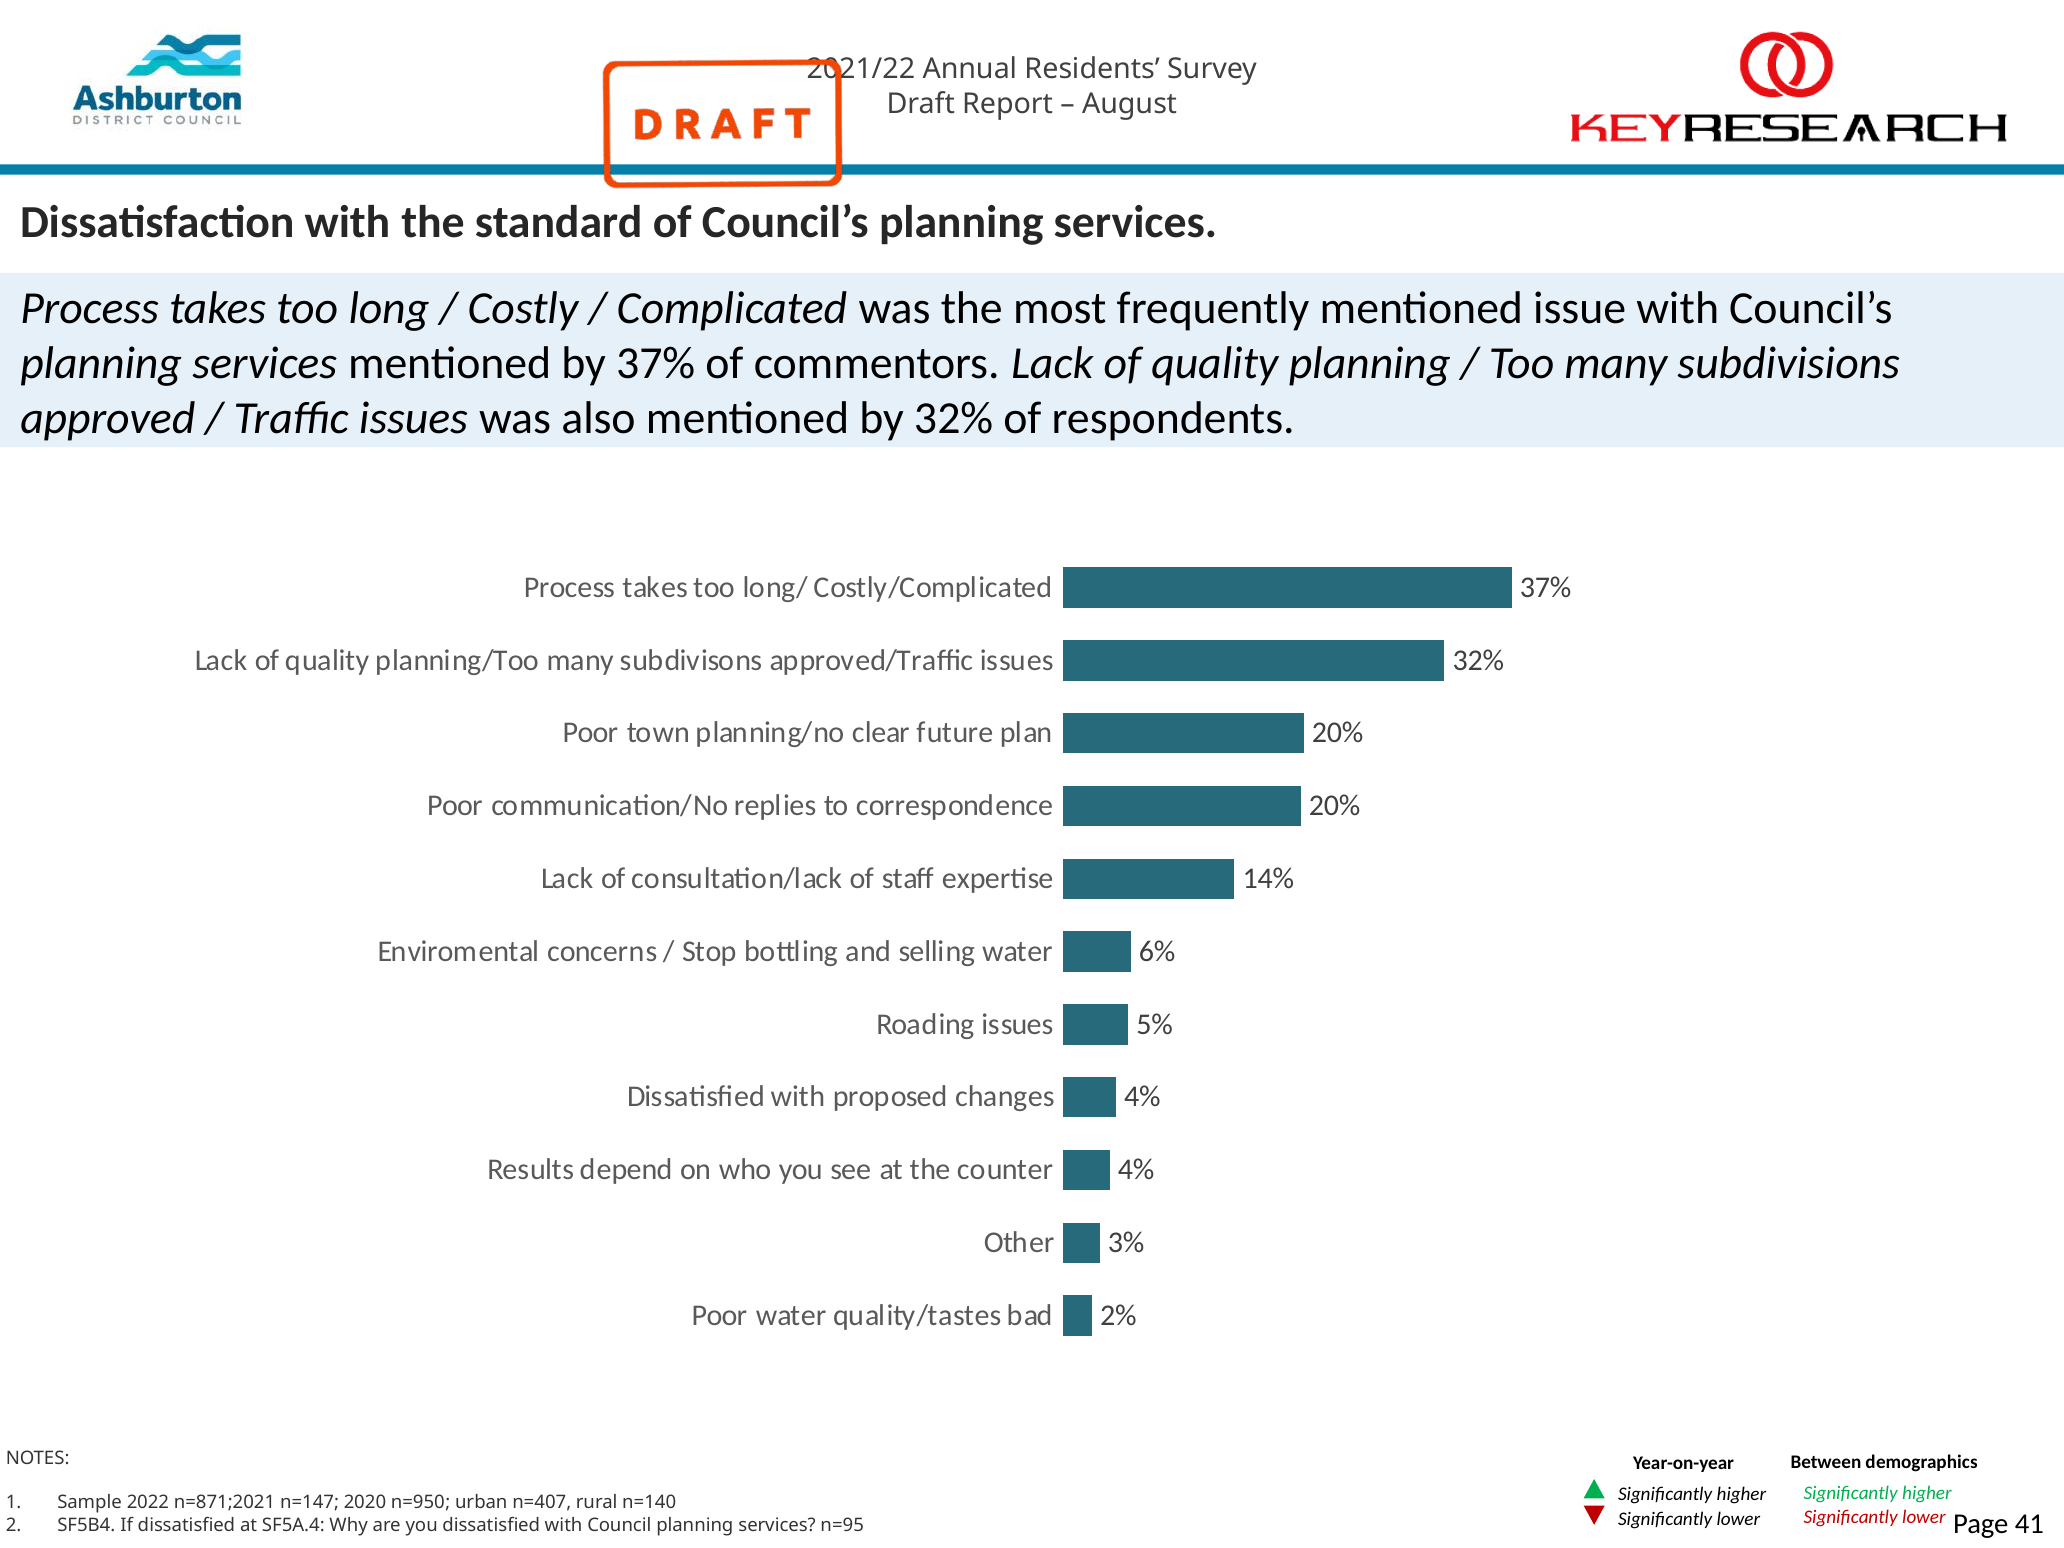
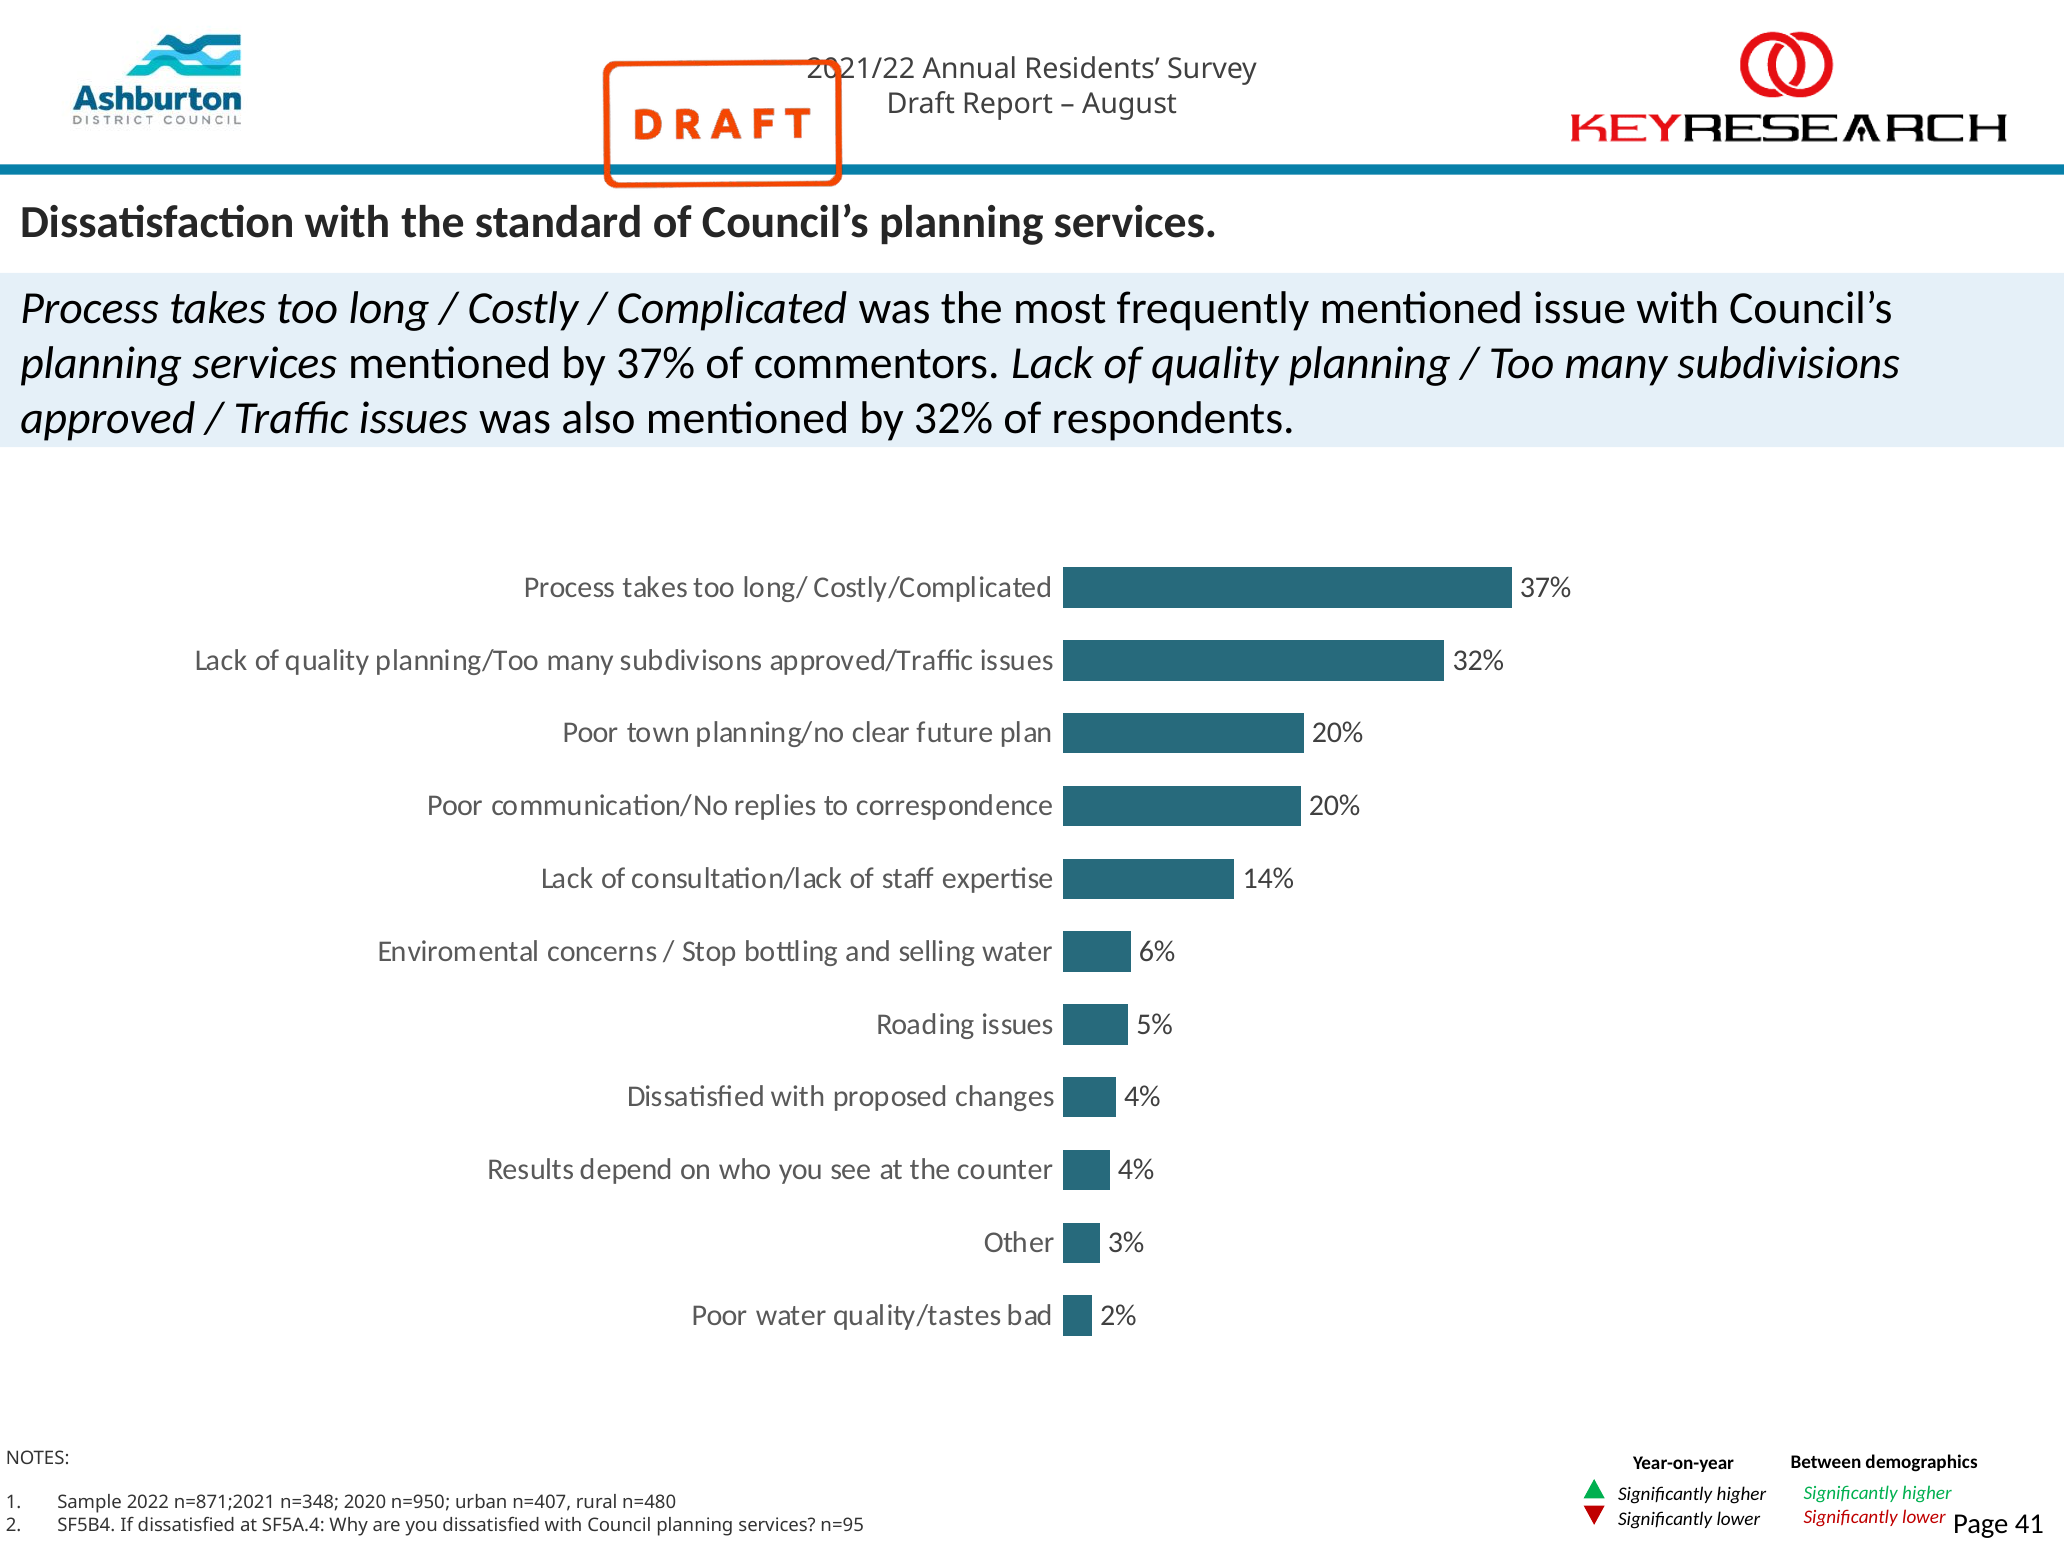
n=147: n=147 -> n=348
n=140: n=140 -> n=480
